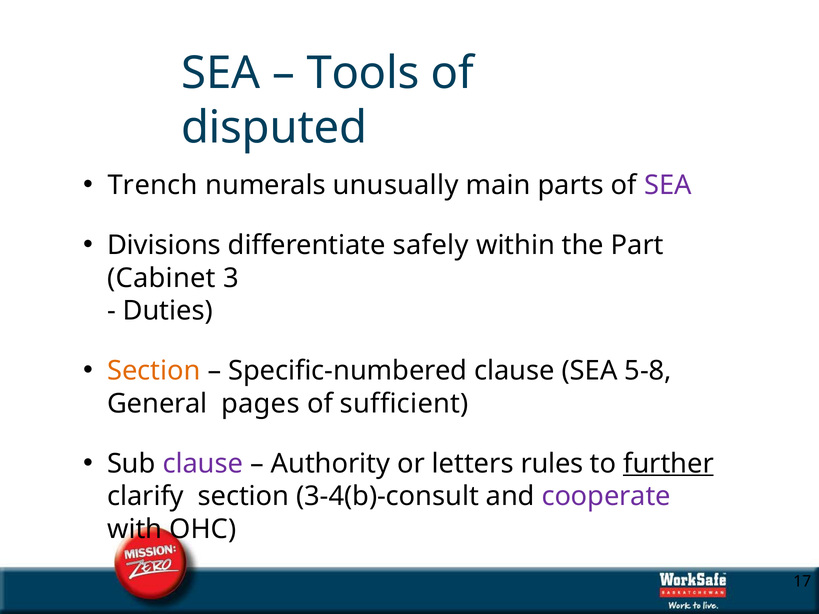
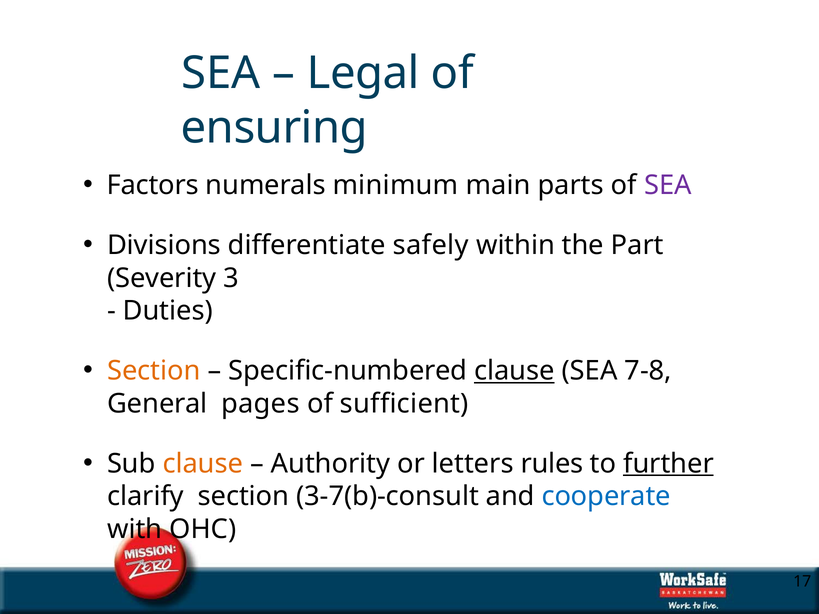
Tools: Tools -> Legal
disputed: disputed -> ensuring
Trench: Trench -> Factors
unusually: unusually -> minimum
Cabinet: Cabinet -> Severity
clause at (514, 371) underline: none -> present
5-8: 5-8 -> 7-8
clause at (203, 464) colour: purple -> orange
3-4(b)-consult: 3-4(b)-consult -> 3-7(b)-consult
cooperate colour: purple -> blue
